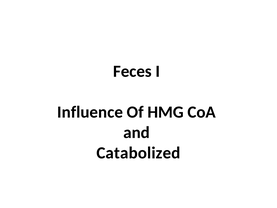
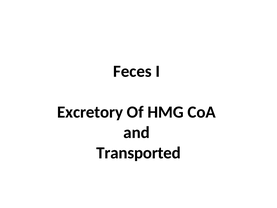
Influence: Influence -> Excretory
Catabolized: Catabolized -> Transported
